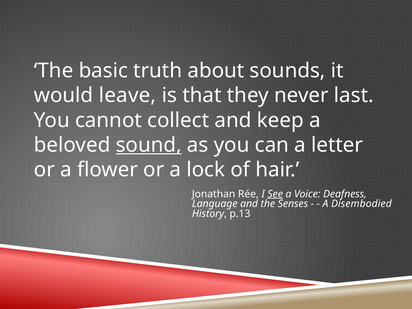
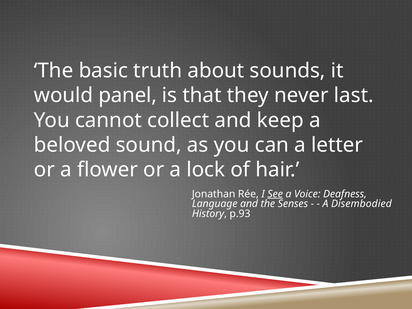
leave: leave -> panel
sound underline: present -> none
p.13: p.13 -> p.93
